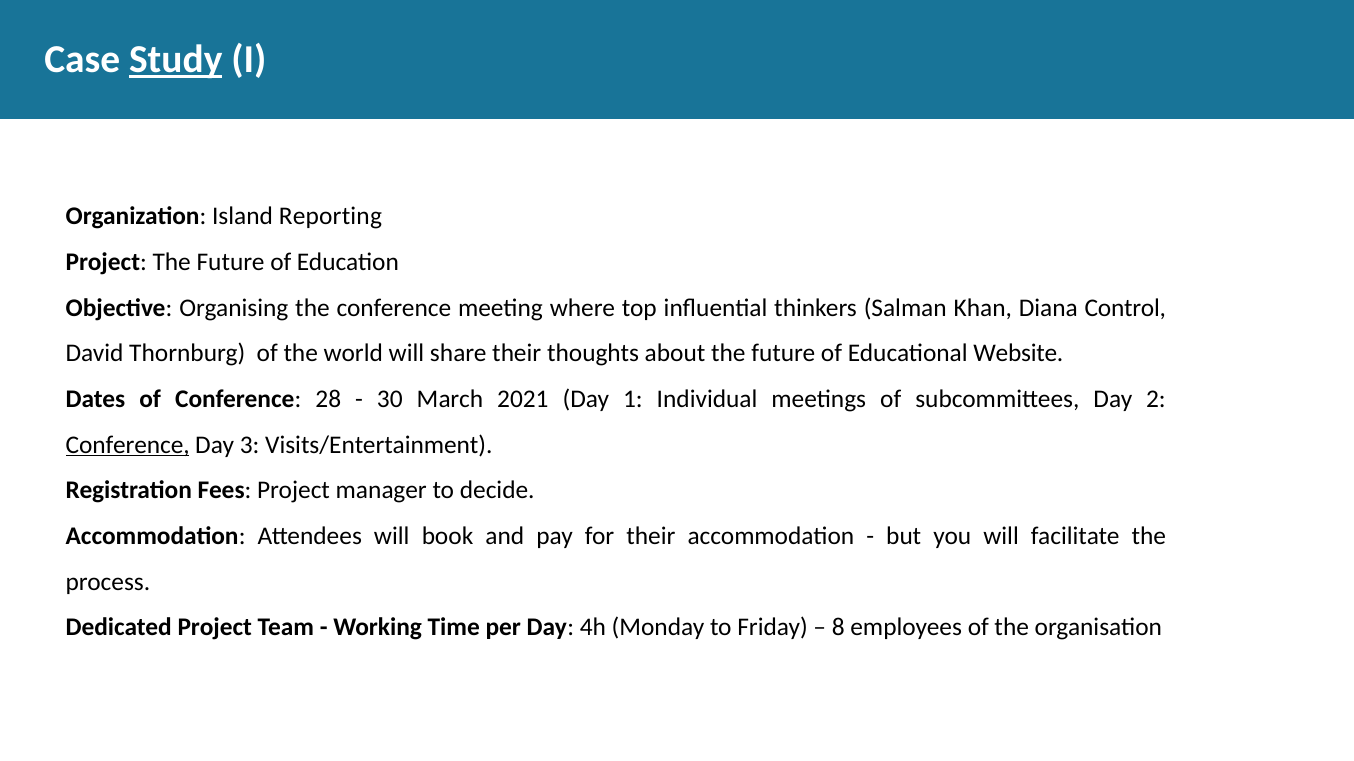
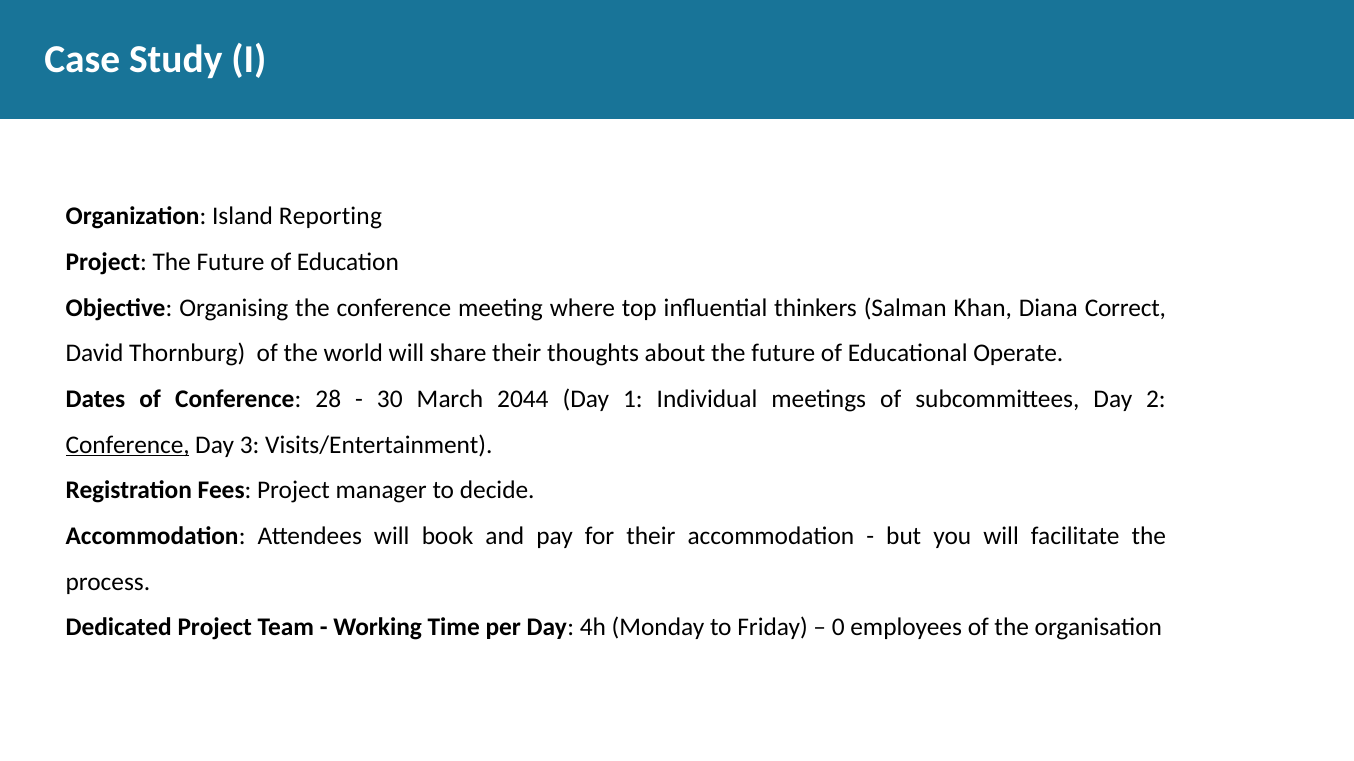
Study underline: present -> none
Control: Control -> Correct
Website: Website -> Operate
2021: 2021 -> 2044
8: 8 -> 0
